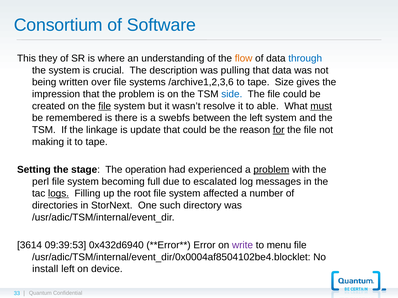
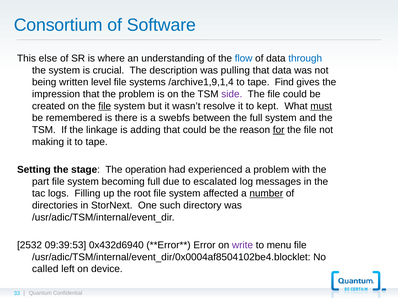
they: they -> else
flow colour: orange -> blue
over: over -> level
/archive1,2,3,6: /archive1,2,3,6 -> /archive1,9,1,4
Size: Size -> Find
side colour: blue -> purple
able: able -> kept
the left: left -> full
update: update -> adding
problem at (271, 170) underline: present -> none
perl: perl -> part
logs underline: present -> none
number underline: none -> present
3614: 3614 -> 2532
install: install -> called
